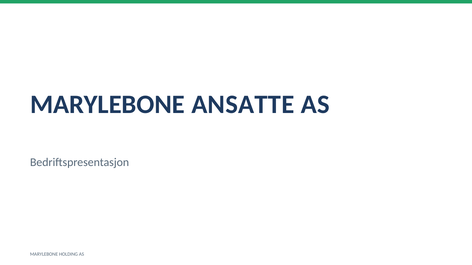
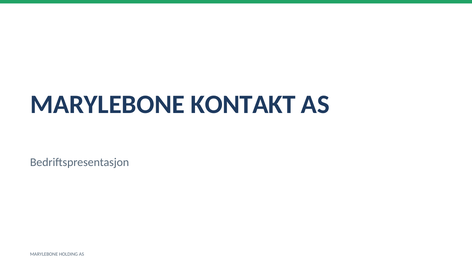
ANSATTE: ANSATTE -> KONTAKT
